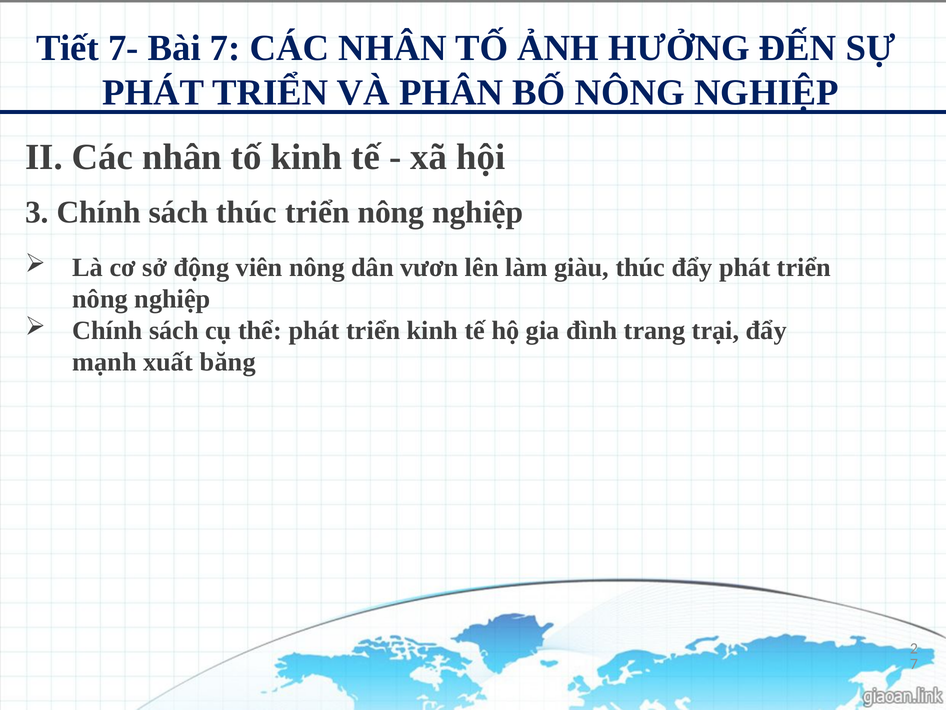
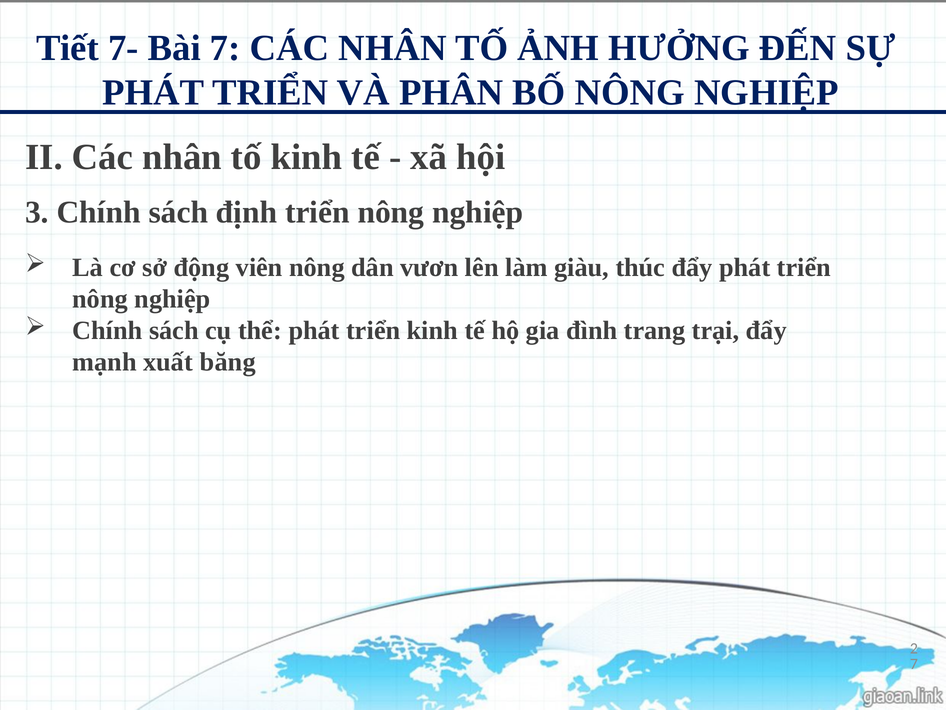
sách thúc: thúc -> định
